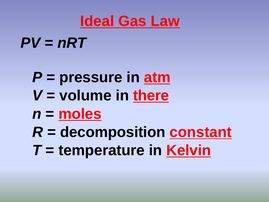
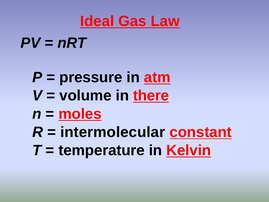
decomposition: decomposition -> intermolecular
